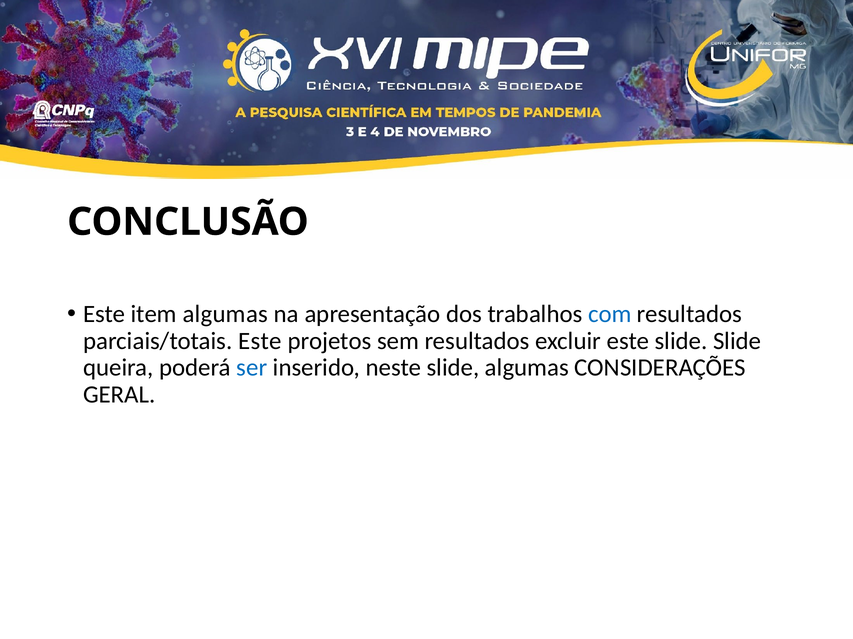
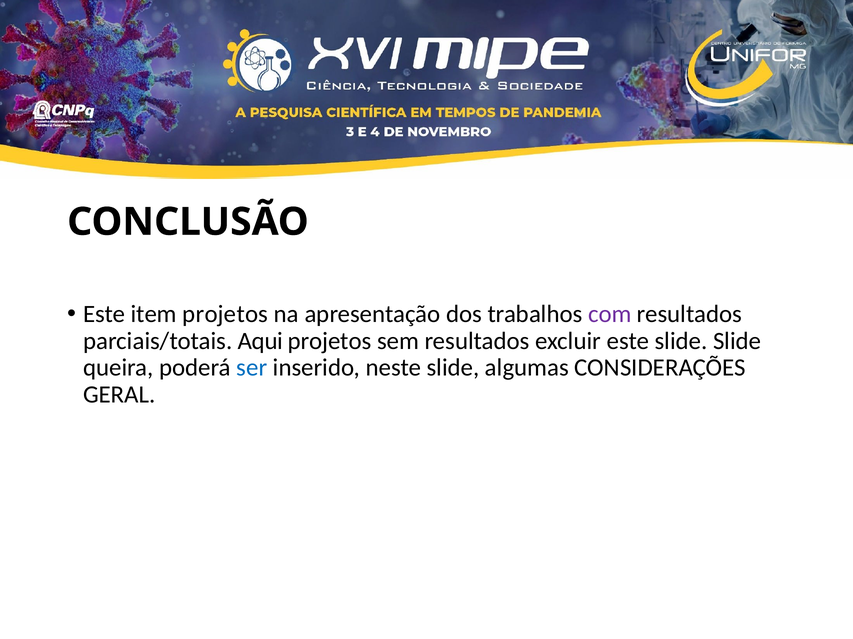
item algumas: algumas -> projetos
com colour: blue -> purple
parciais/totais Este: Este -> Aqui
